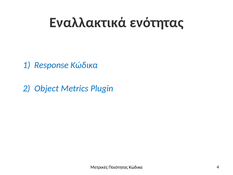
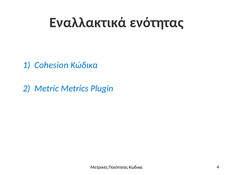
Response: Response -> Cohesion
Object: Object -> Metric
